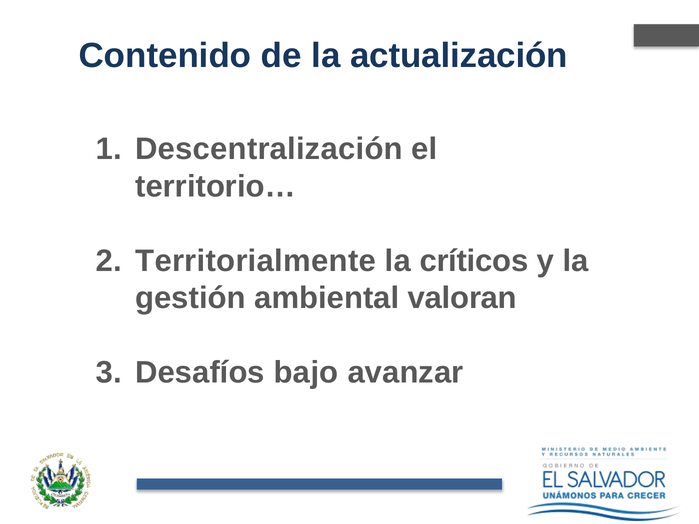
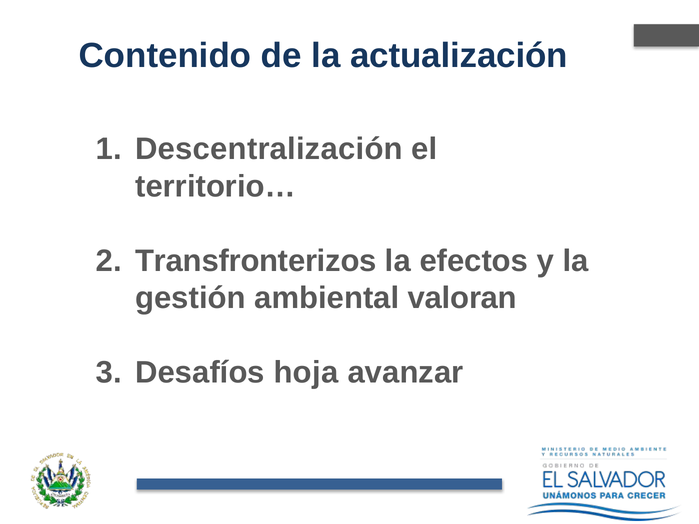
Territorialmente: Territorialmente -> Transfronterizos
críticos: críticos -> efectos
bajo: bajo -> hoja
